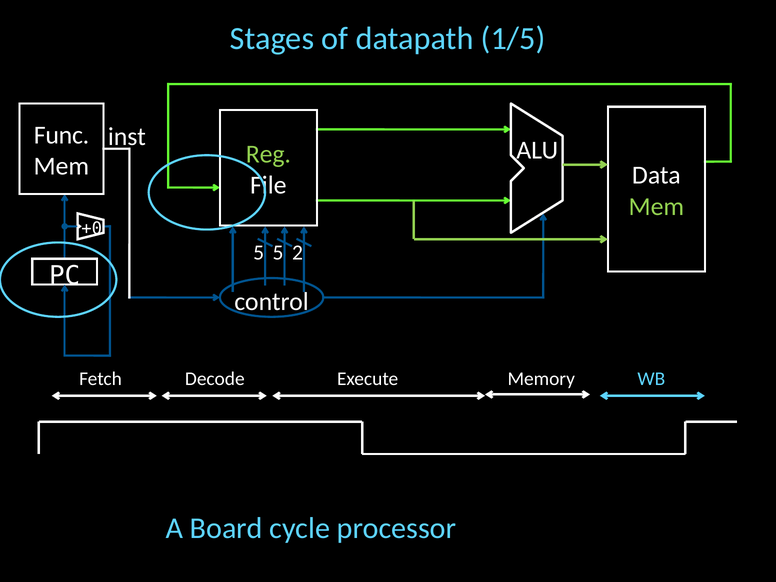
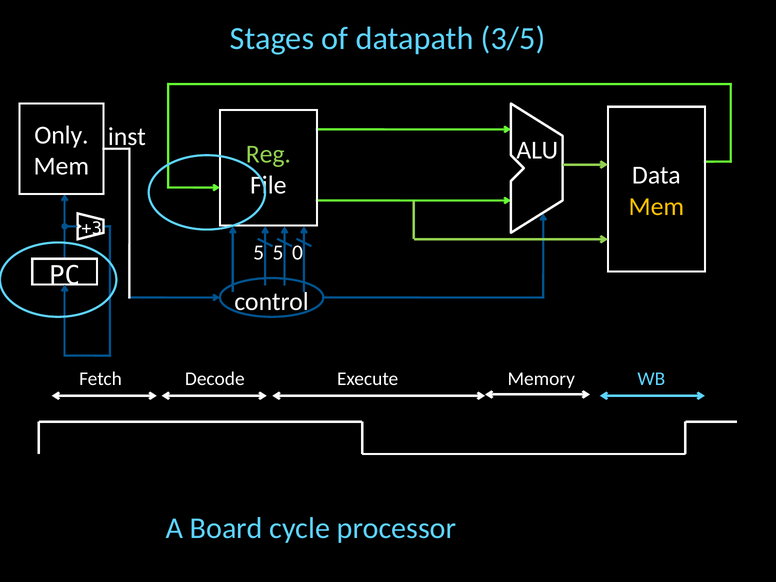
1/5: 1/5 -> 3/5
Func: Func -> Only
Mem at (656, 206) colour: light green -> yellow
+0: +0 -> +3
2: 2 -> 0
